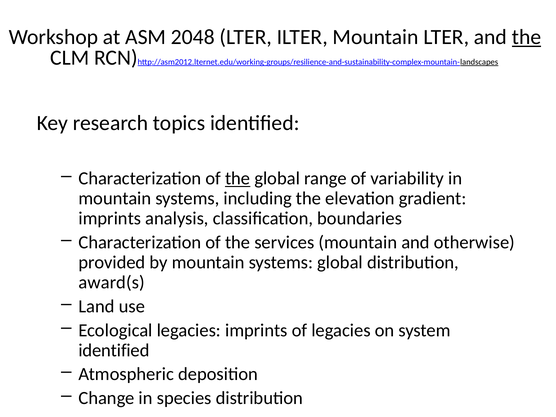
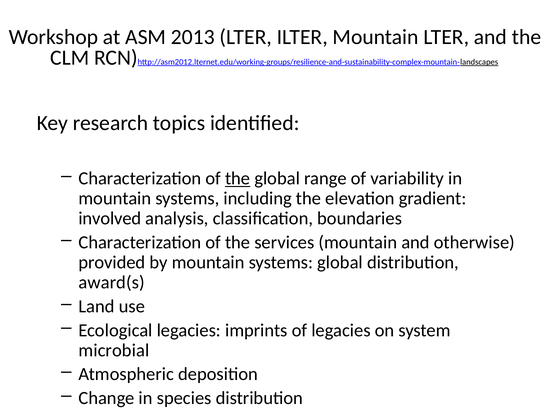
2048: 2048 -> 2013
the at (526, 37) underline: present -> none
imprints at (110, 219): imprints -> involved
identified at (114, 350): identified -> microbial
